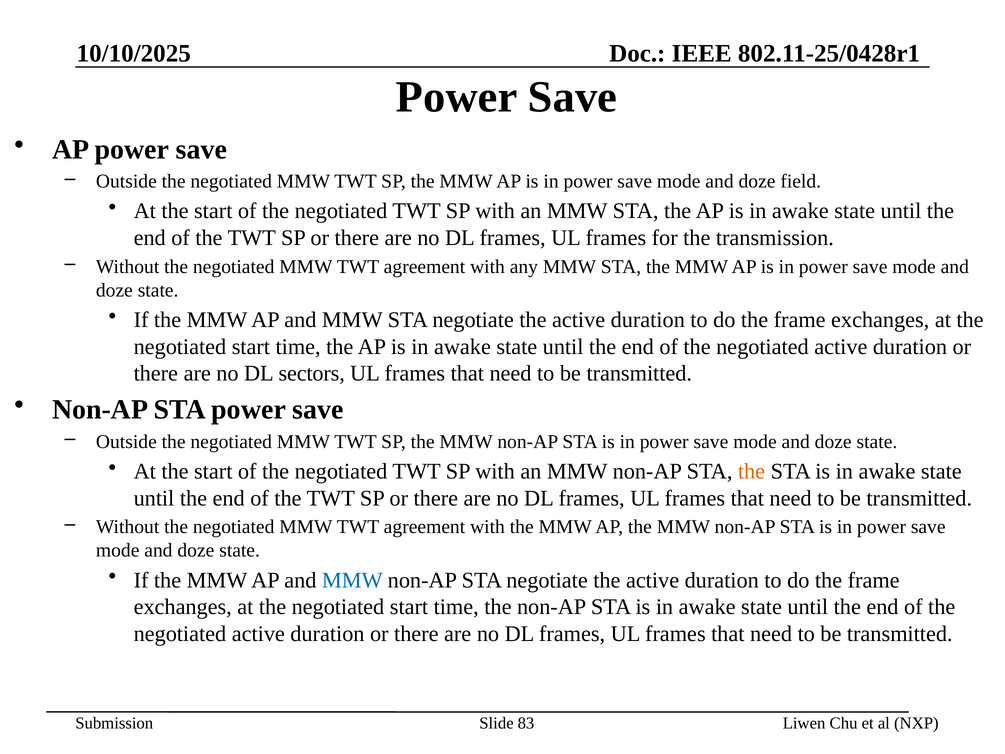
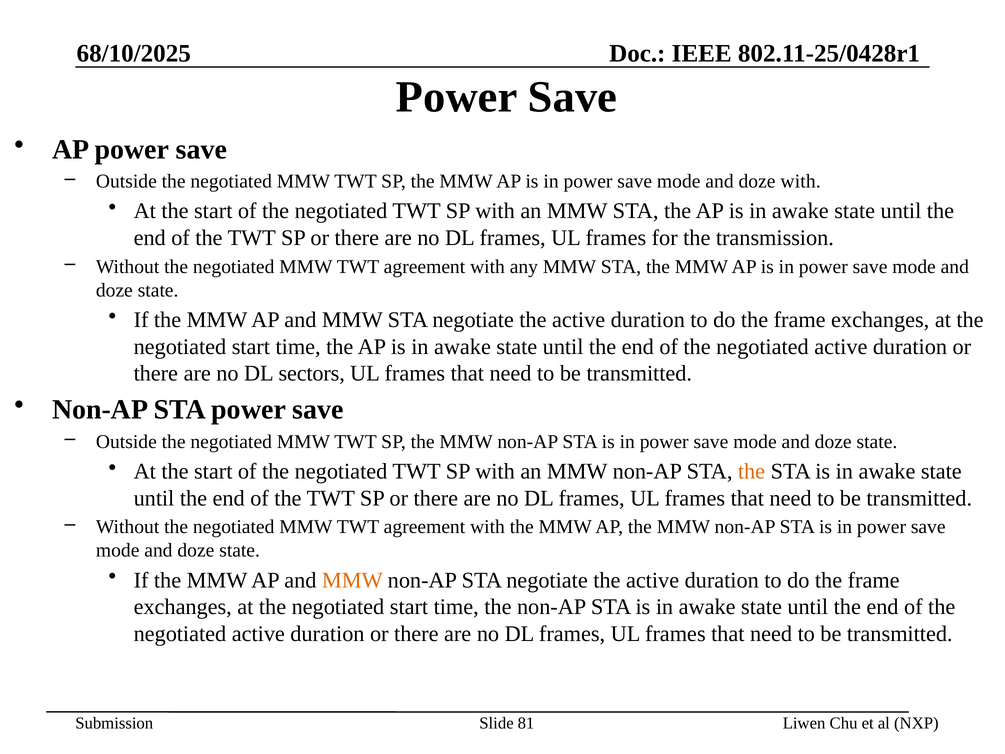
10/10/2025: 10/10/2025 -> 68/10/2025
doze field: field -> with
MMW at (352, 580) colour: blue -> orange
83: 83 -> 81
